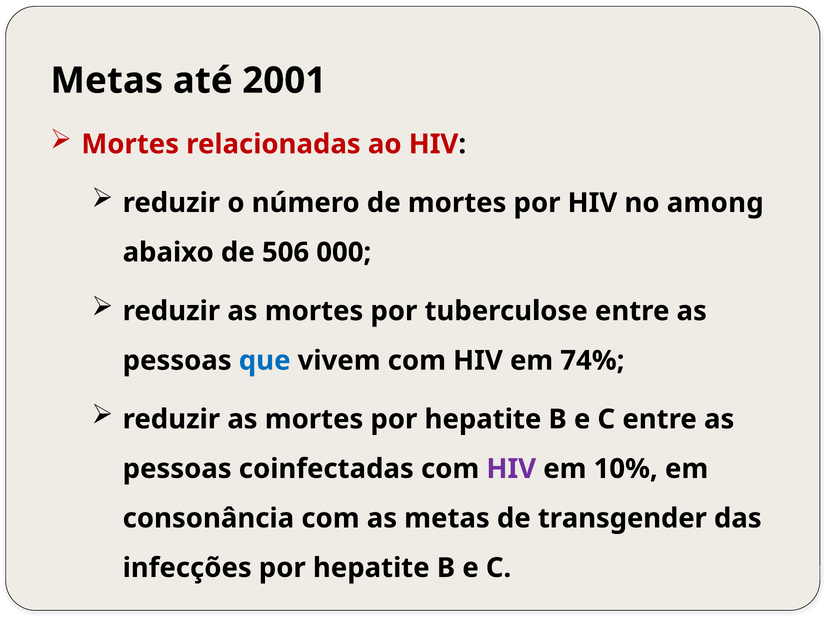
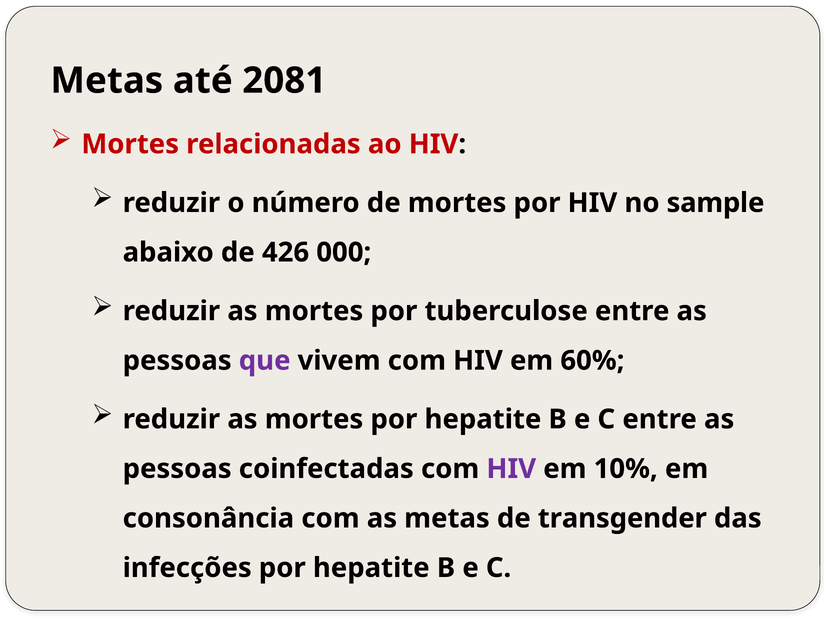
2001: 2001 -> 2081
among: among -> sample
506: 506 -> 426
que colour: blue -> purple
74%: 74% -> 60%
